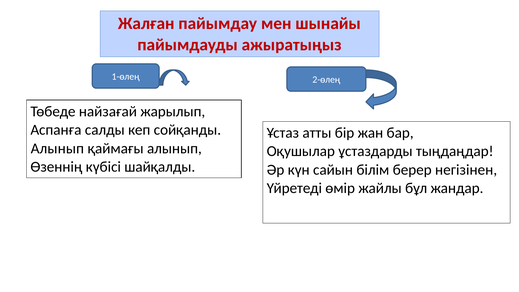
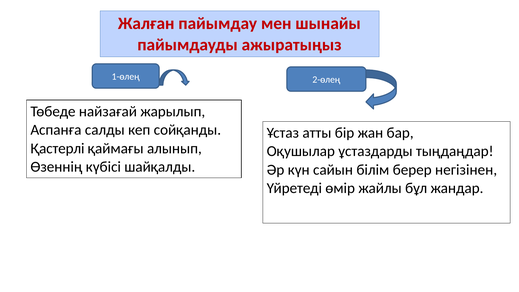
Алынып at (57, 148): Алынып -> Қастерлі
